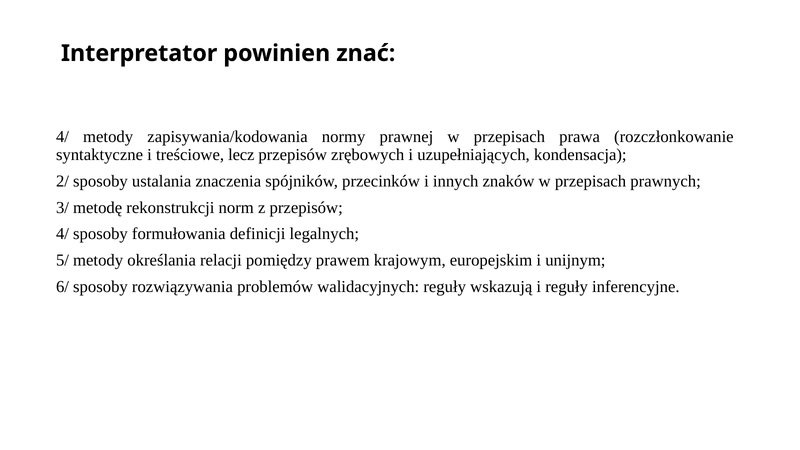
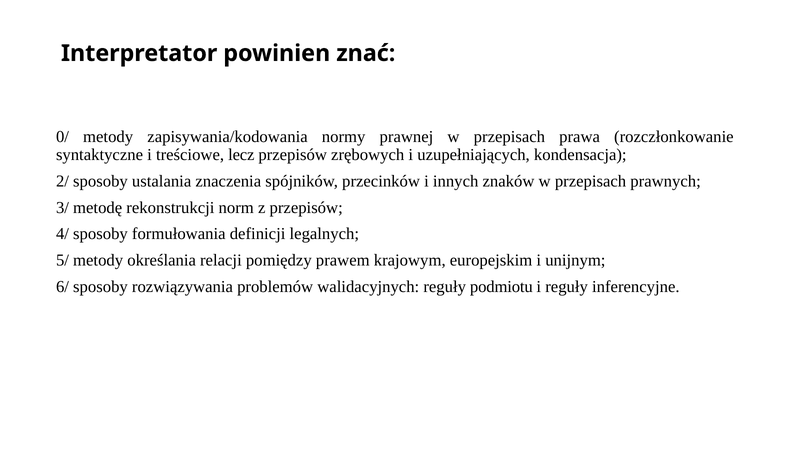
4/ at (62, 137): 4/ -> 0/
wskazują: wskazują -> podmiotu
